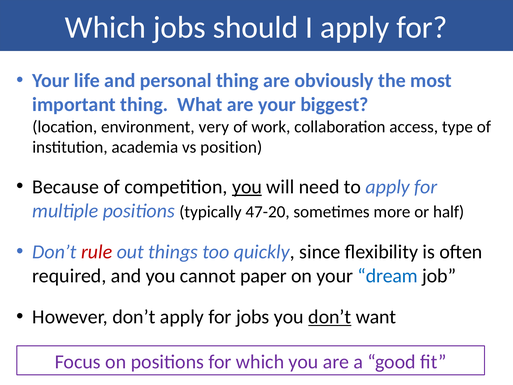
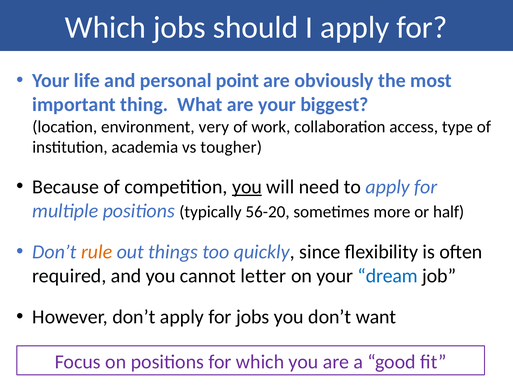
personal thing: thing -> point
position: position -> tougher
47-20: 47-20 -> 56-20
rule colour: red -> orange
paper: paper -> letter
don’t at (330, 317) underline: present -> none
